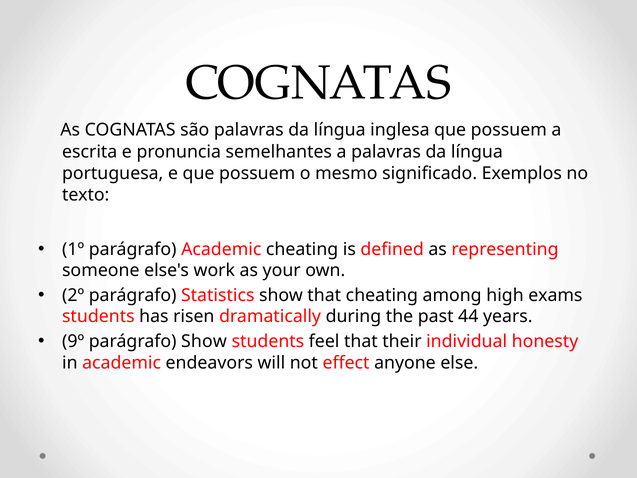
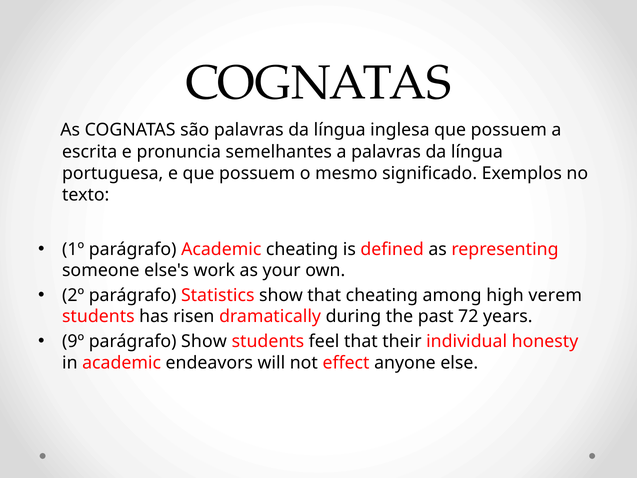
exams: exams -> verem
44: 44 -> 72
